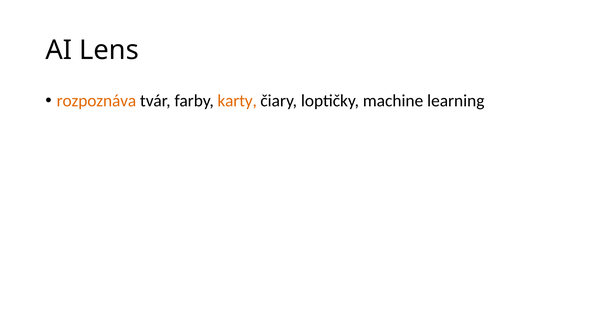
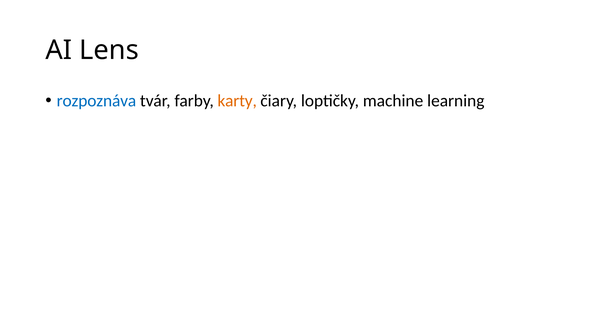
rozpoznáva colour: orange -> blue
